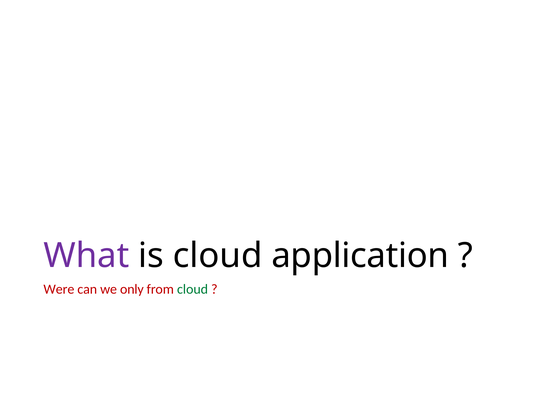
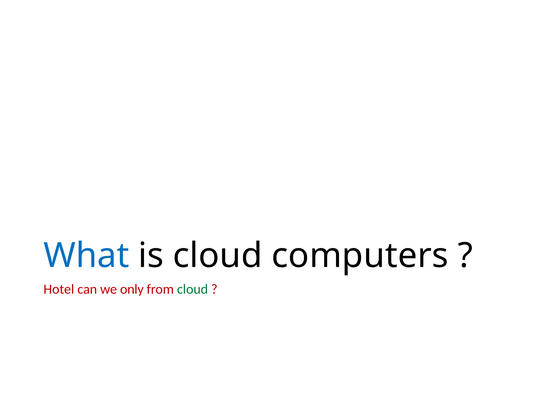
What colour: purple -> blue
application: application -> computers
Were: Were -> Hotel
